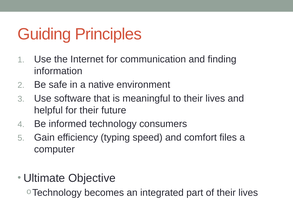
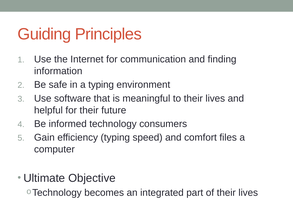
a native: native -> typing
